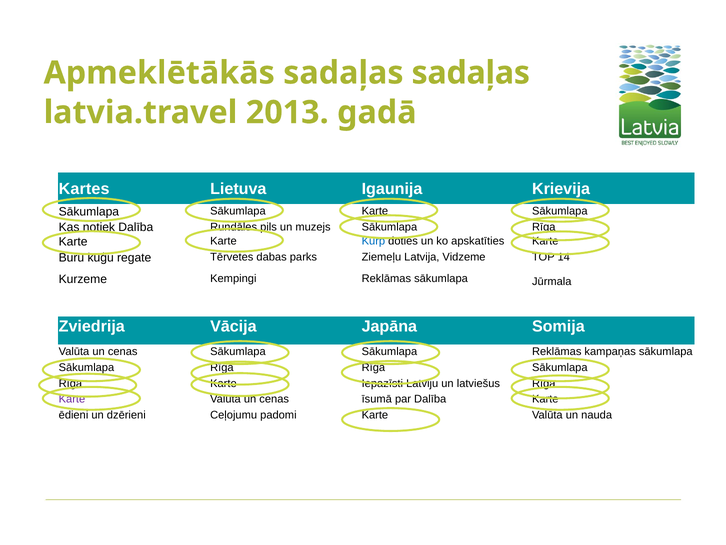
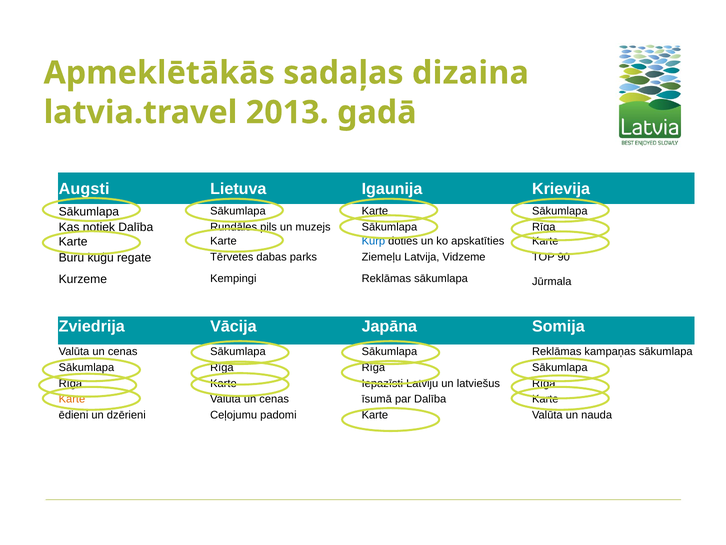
sadaļas sadaļas: sadaļas -> dizaina
Kartes: Kartes -> Augsti
14: 14 -> 90
Karte at (72, 399) colour: purple -> orange
